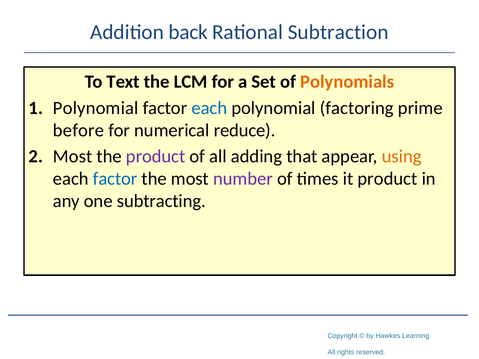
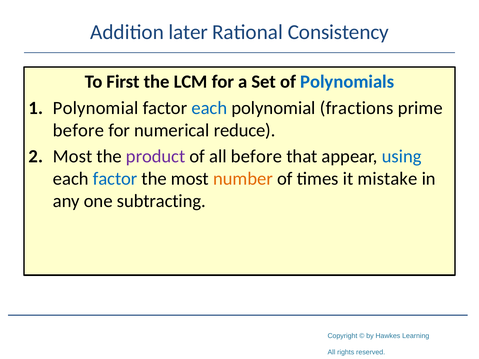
back: back -> later
Subtraction: Subtraction -> Consistency
Text: Text -> First
Polynomials colour: orange -> blue
factoring: factoring -> fractions
all adding: adding -> before
using colour: orange -> blue
number colour: purple -> orange
it product: product -> mistake
